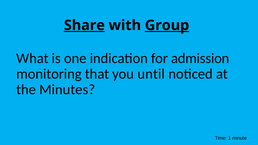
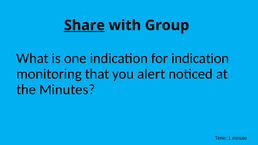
Group underline: present -> none
for admission: admission -> indication
until: until -> alert
